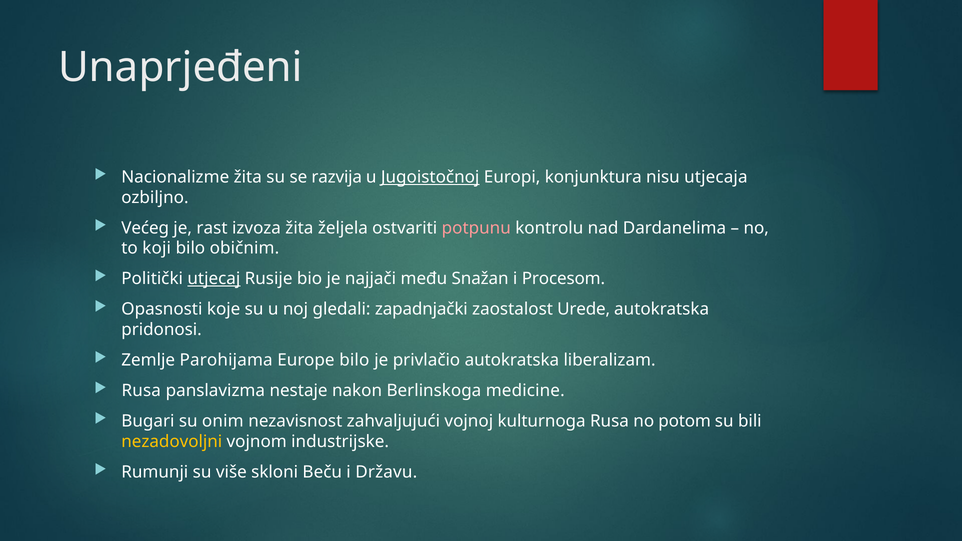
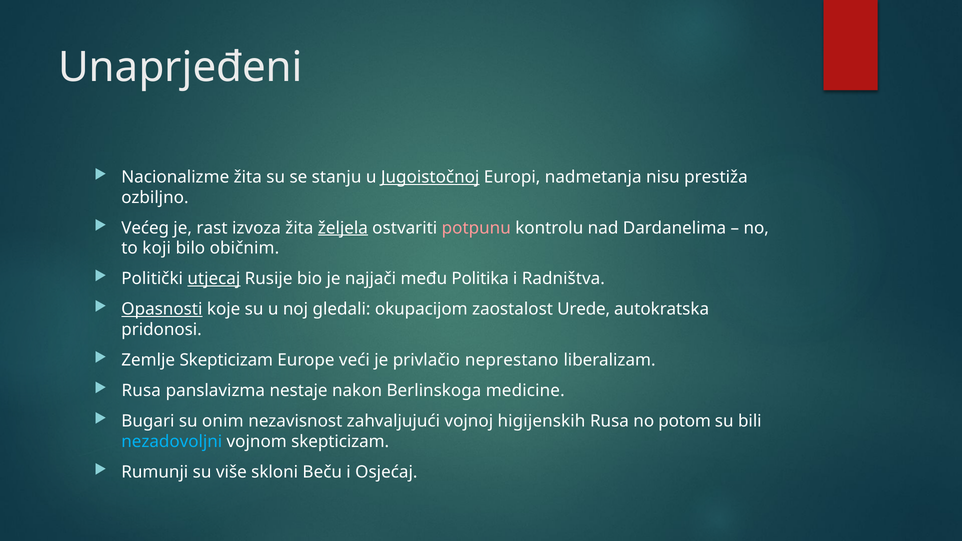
razvija: razvija -> stanju
konjunktura: konjunktura -> nadmetanja
utjecaja: utjecaja -> prestiža
željela underline: none -> present
Snažan: Snažan -> Politika
Procesom: Procesom -> Radništva
Opasnosti underline: none -> present
zapadnjački: zapadnjački -> okupacijom
Zemlje Parohijama: Parohijama -> Skepticizam
Europe bilo: bilo -> veći
privlačio autokratska: autokratska -> neprestano
kulturnoga: kulturnoga -> higijenskih
nezadovoljni colour: yellow -> light blue
vojnom industrijske: industrijske -> skepticizam
Državu: Državu -> Osjećaj
